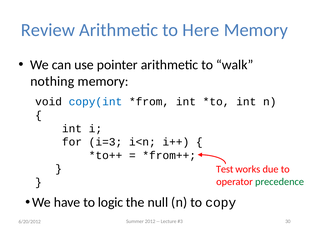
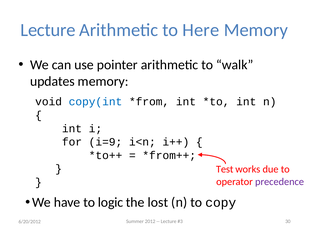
Review at (48, 30): Review -> Lecture
nothing: nothing -> updates
i=3: i=3 -> i=9
precedence colour: green -> purple
null: null -> lost
